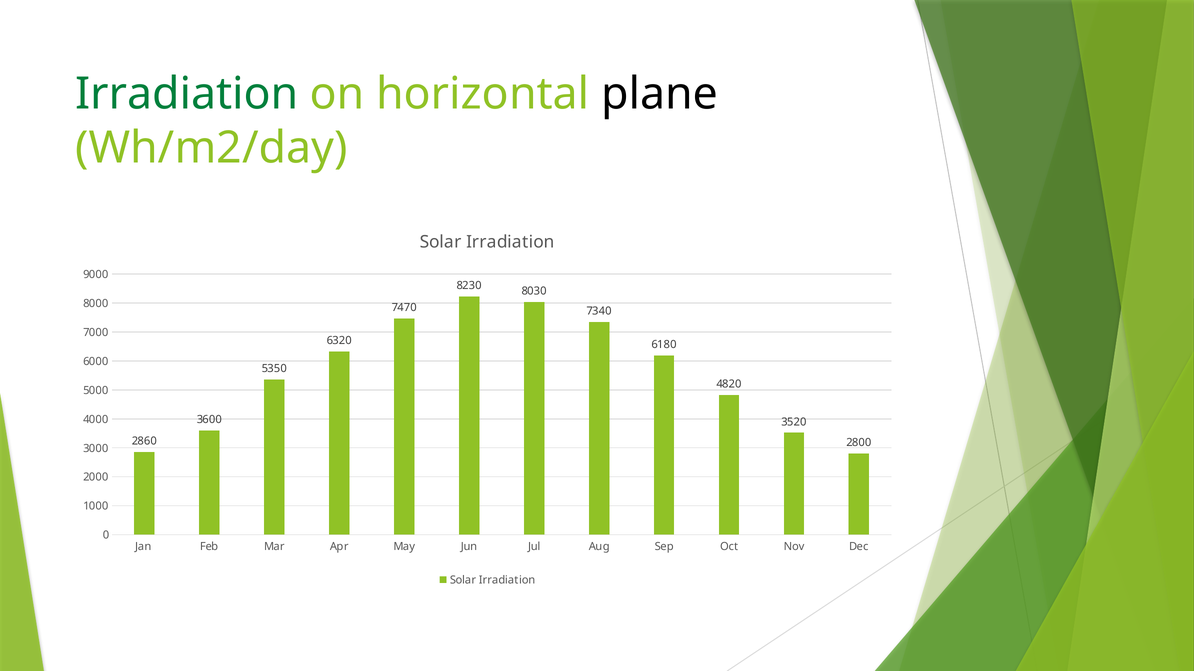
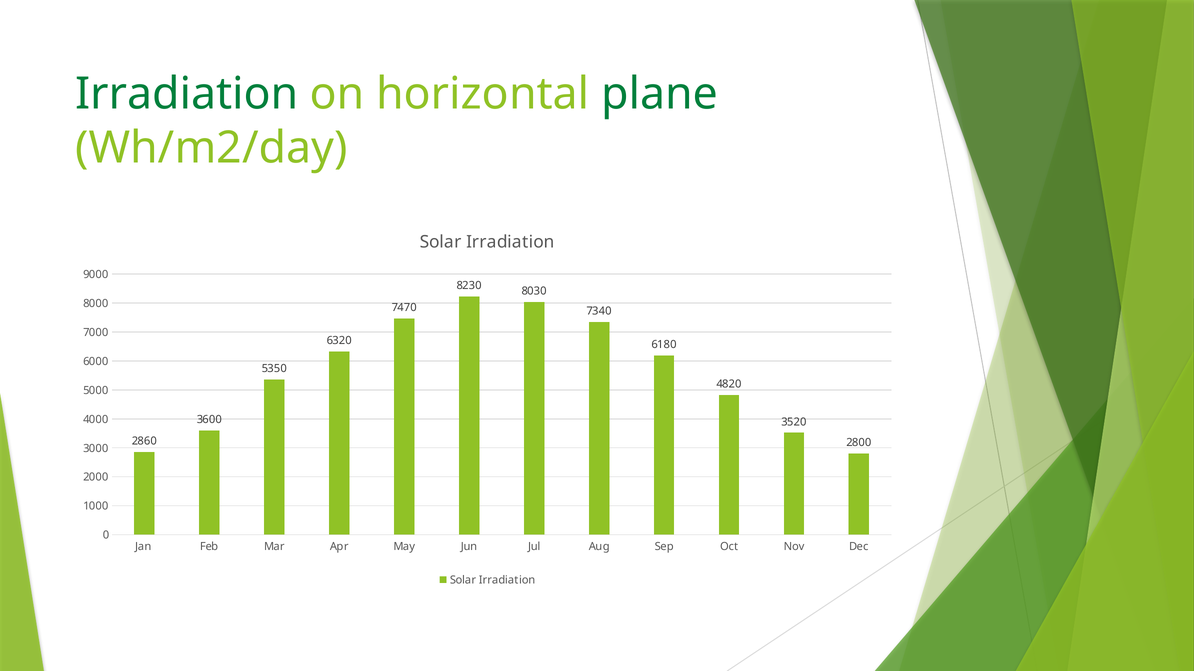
plane colour: black -> green
